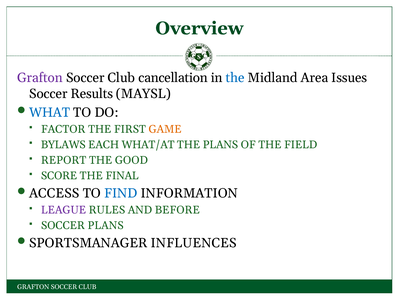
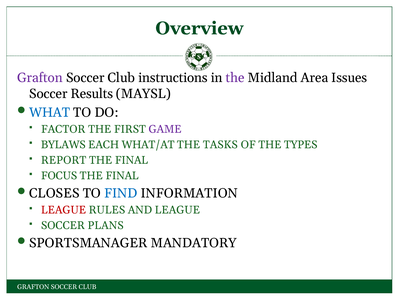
cancellation: cancellation -> instructions
the at (235, 78) colour: blue -> purple
GAME colour: orange -> purple
THE PLANS: PLANS -> TASKS
FIELD: FIELD -> TYPES
GOOD at (131, 160): GOOD -> FINAL
SCORE: SCORE -> FOCUS
ACCESS: ACCESS -> CLOSES
LEAGUE at (64, 209) colour: purple -> red
AND BEFORE: BEFORE -> LEAGUE
INFLUENCES: INFLUENCES -> MANDATORY
